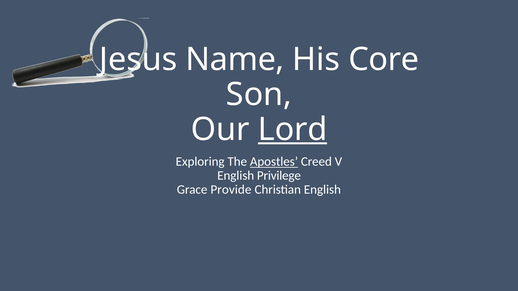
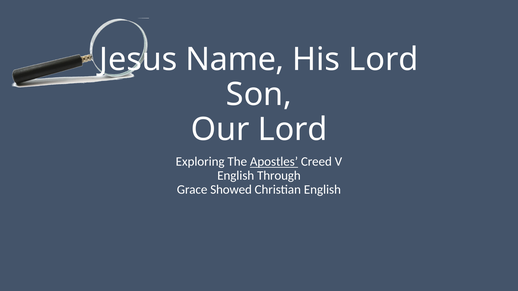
His Core: Core -> Lord
Lord at (293, 129) underline: present -> none
Privilege: Privilege -> Through
Provide: Provide -> Showed
